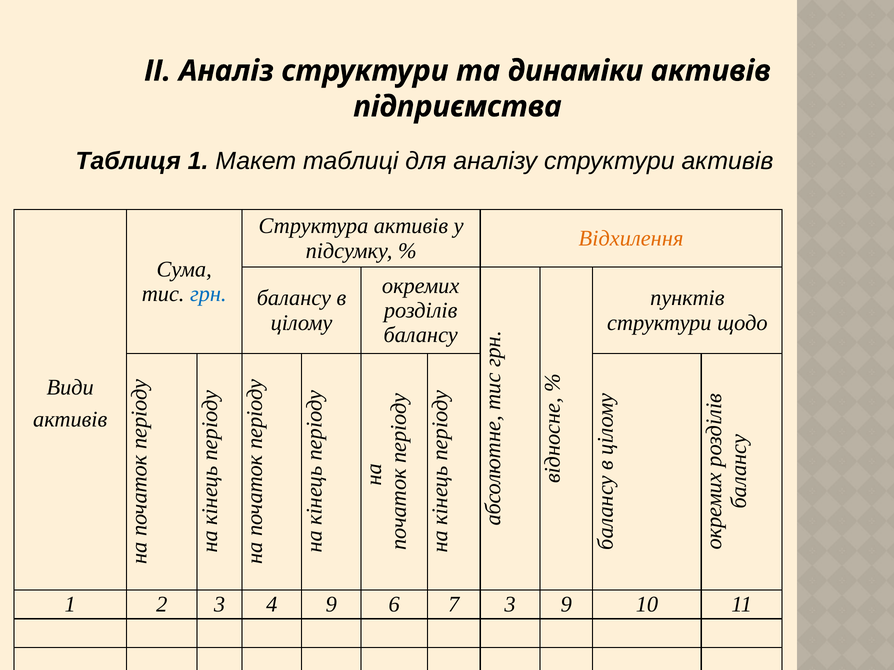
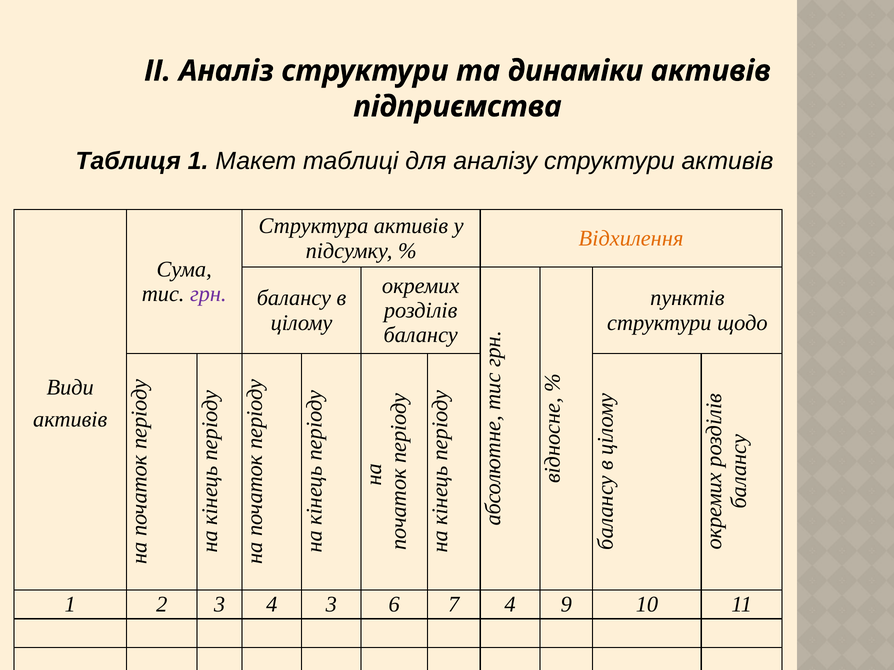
грн colour: blue -> purple
4 9: 9 -> 3
7 3: 3 -> 4
